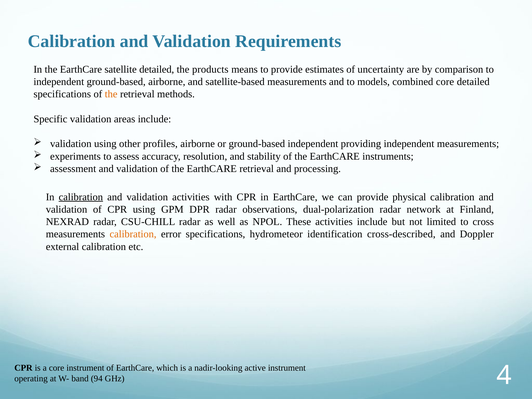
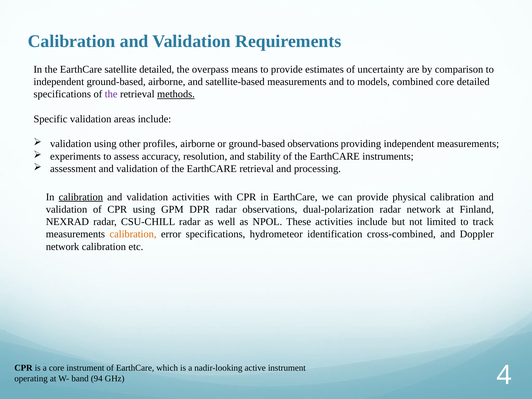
products: products -> overpass
the at (111, 94) colour: orange -> purple
methods underline: none -> present
ground-based independent: independent -> observations
cross: cross -> track
cross-described: cross-described -> cross-combined
external at (62, 247): external -> network
